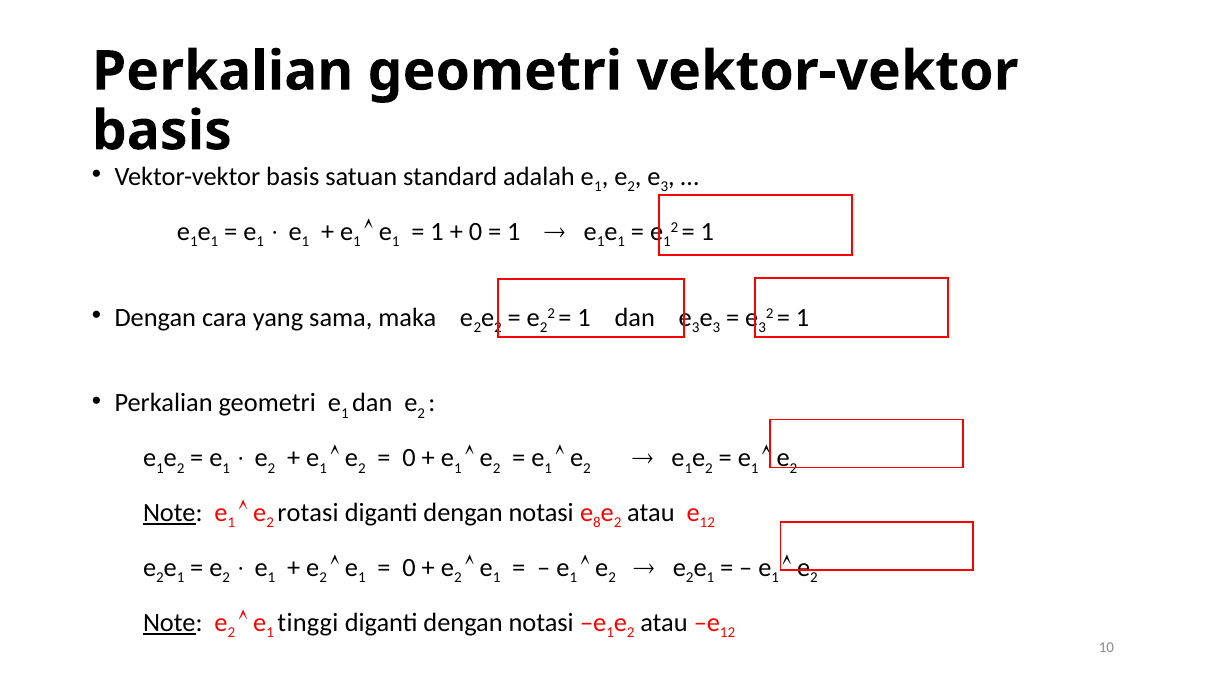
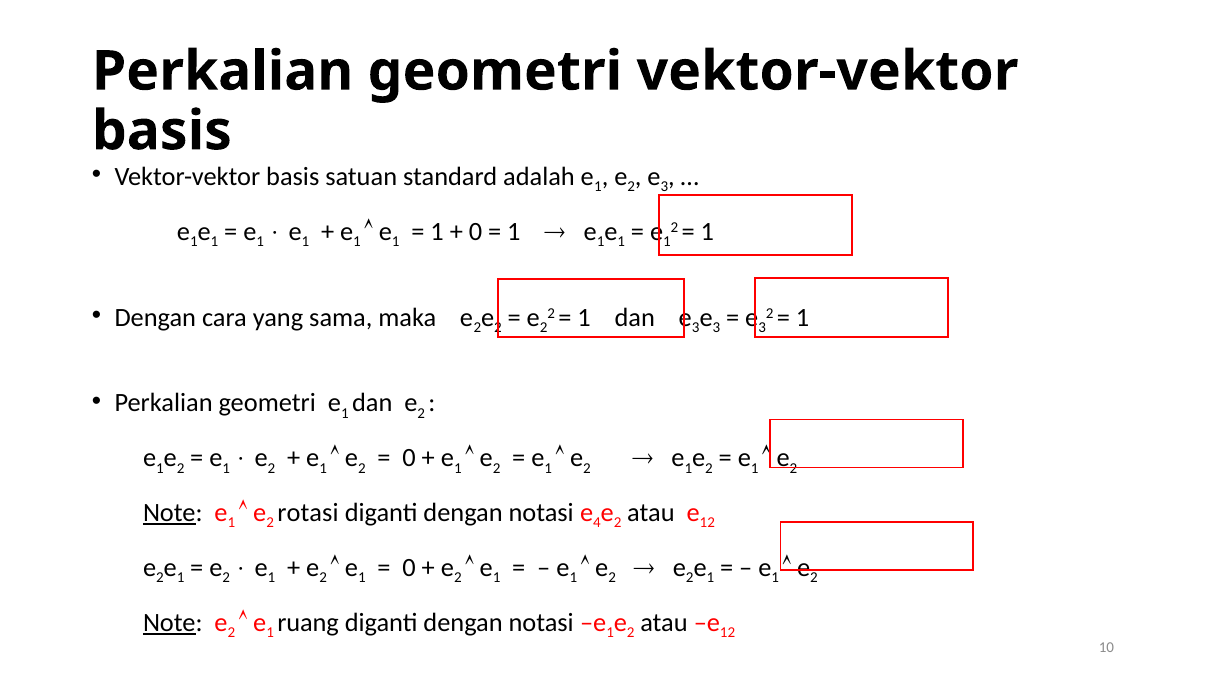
8: 8 -> 4
tinggi: tinggi -> ruang
